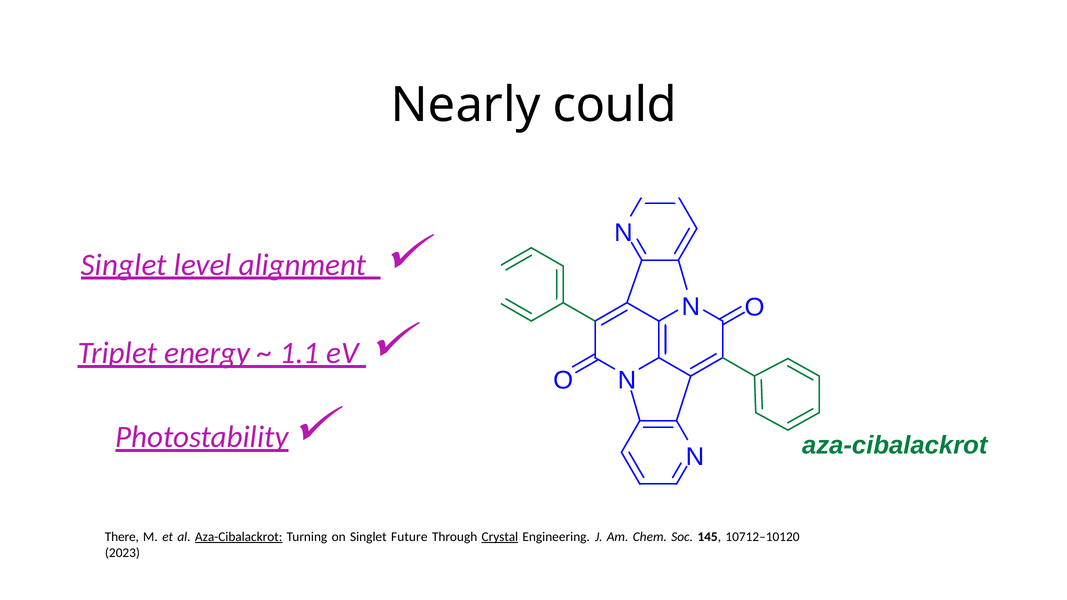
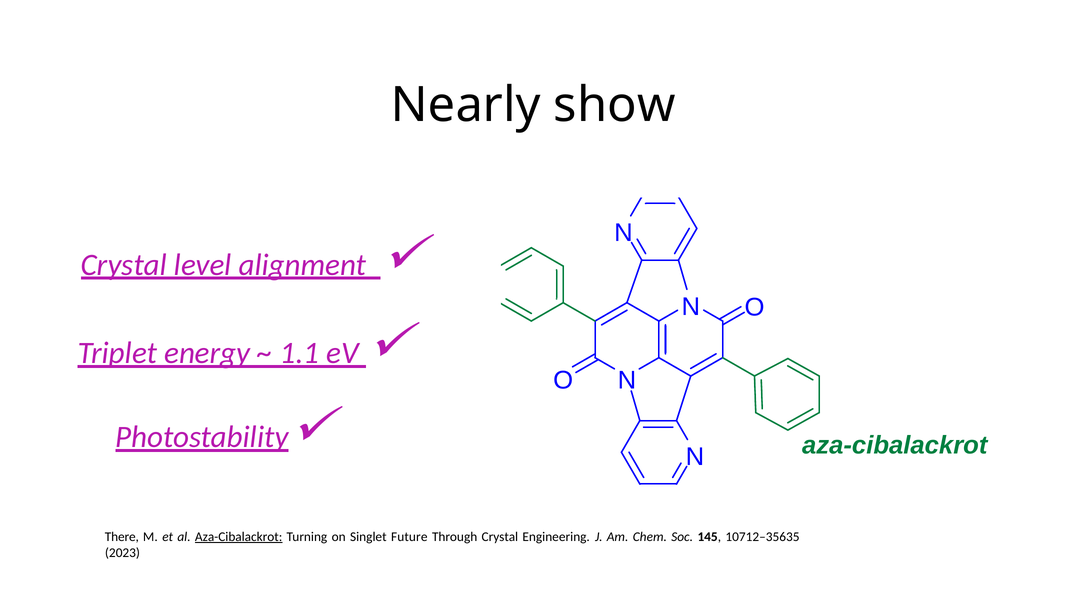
could: could -> show
Singlet at (124, 265): Singlet -> Crystal
Crystal at (500, 537) underline: present -> none
10712–10120: 10712–10120 -> 10712–35635
